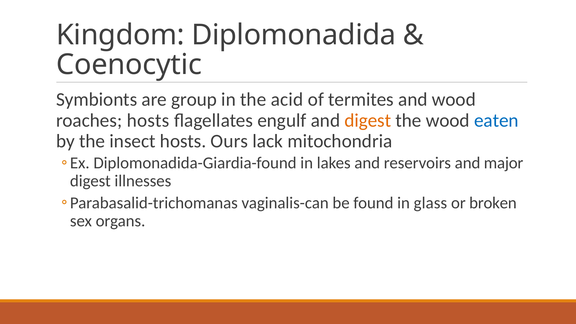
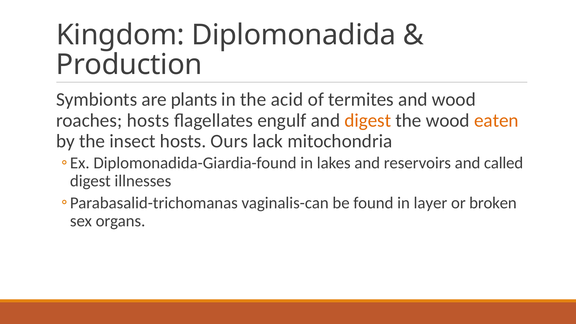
Coenocytic: Coenocytic -> Production
group: group -> plants
eaten colour: blue -> orange
major: major -> called
glass: glass -> layer
